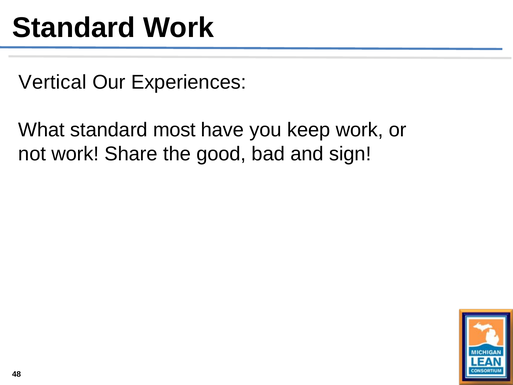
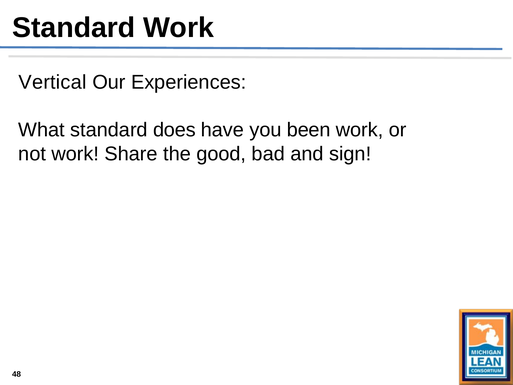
most: most -> does
keep: keep -> been
